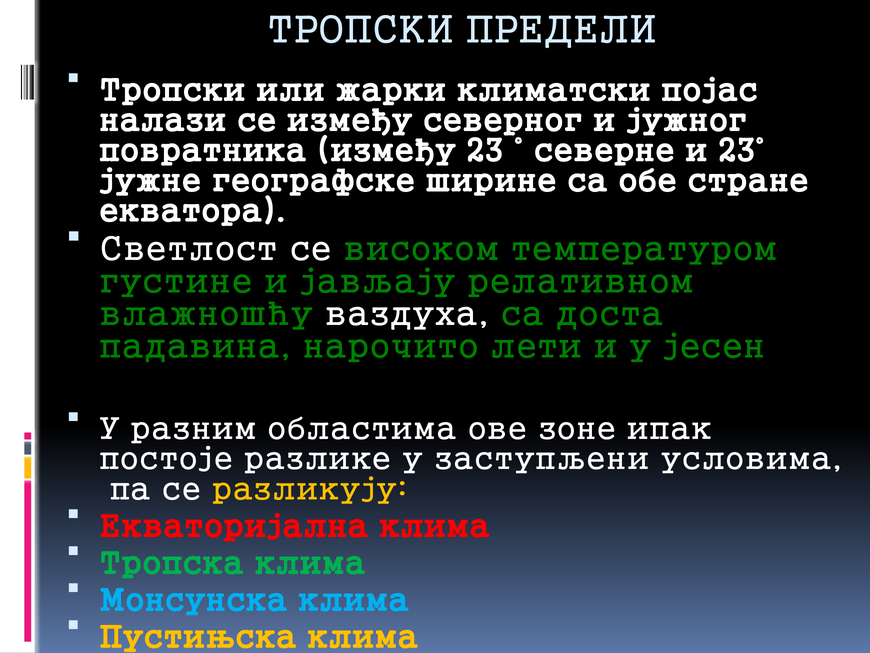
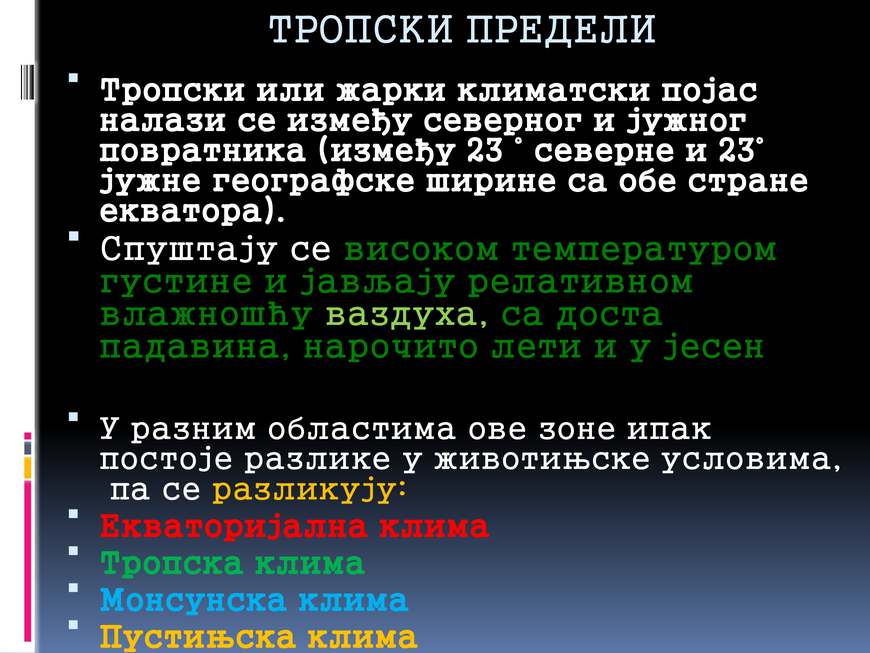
Светлост: Светлост -> Спуштају
ваздуха colour: white -> light green
заступљени: заступљени -> животињске
